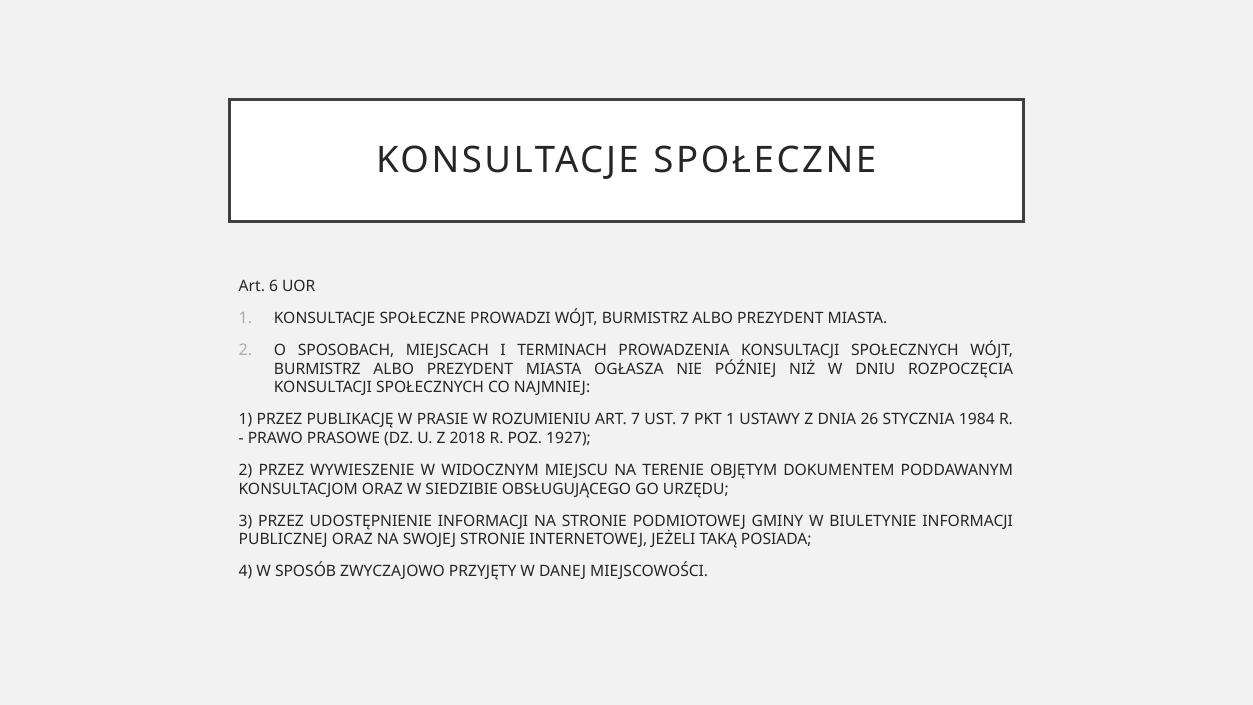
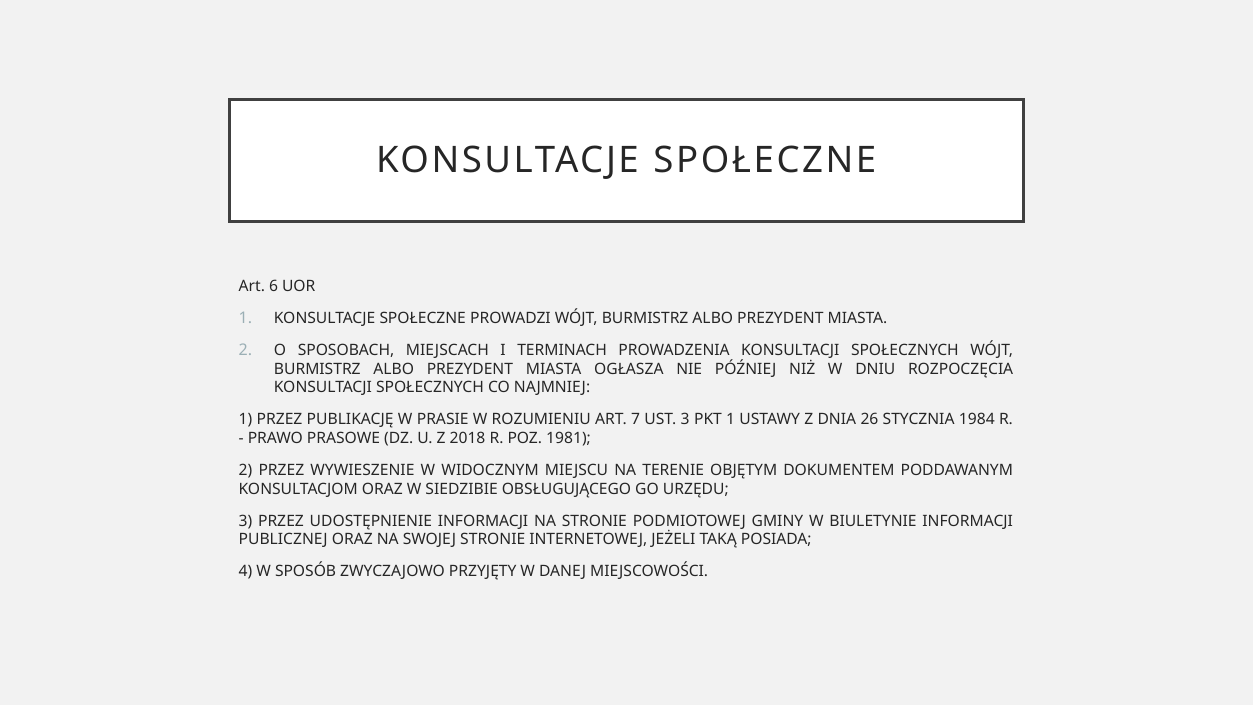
UST 7: 7 -> 3
1927: 1927 -> 1981
